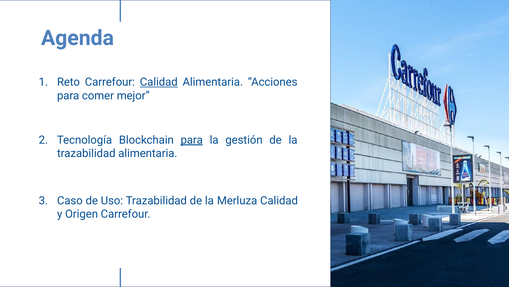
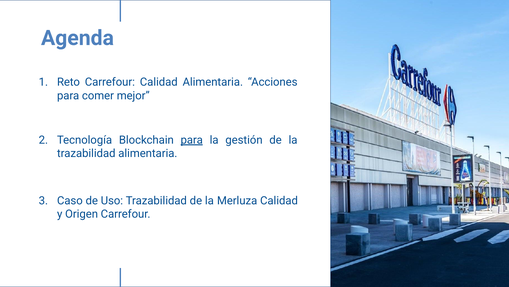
Calidad at (159, 82) underline: present -> none
